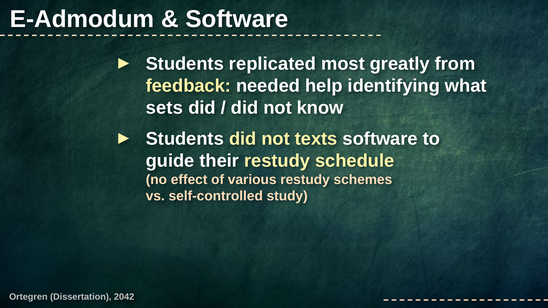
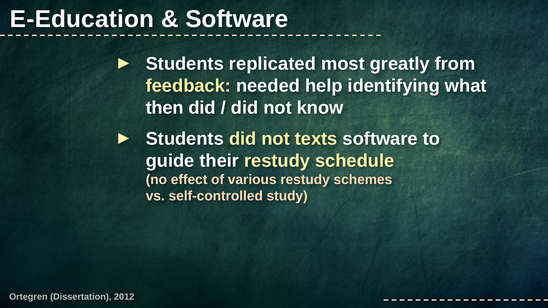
E-Admodum: E-Admodum -> E-Education
sets: sets -> then
2042: 2042 -> 2012
